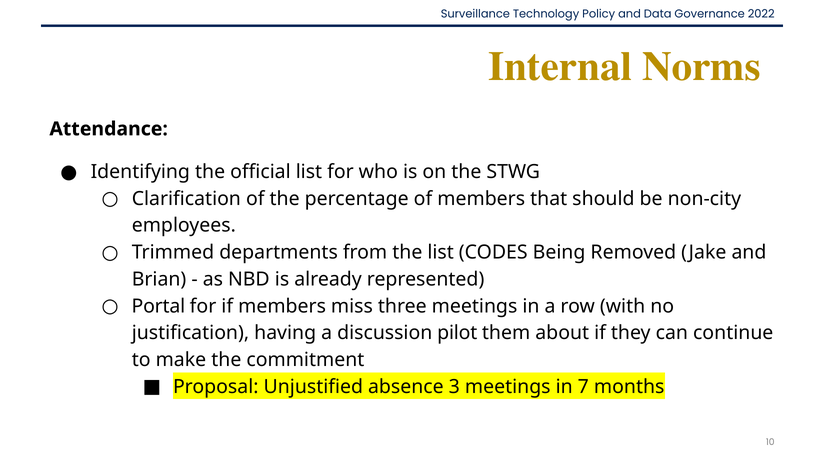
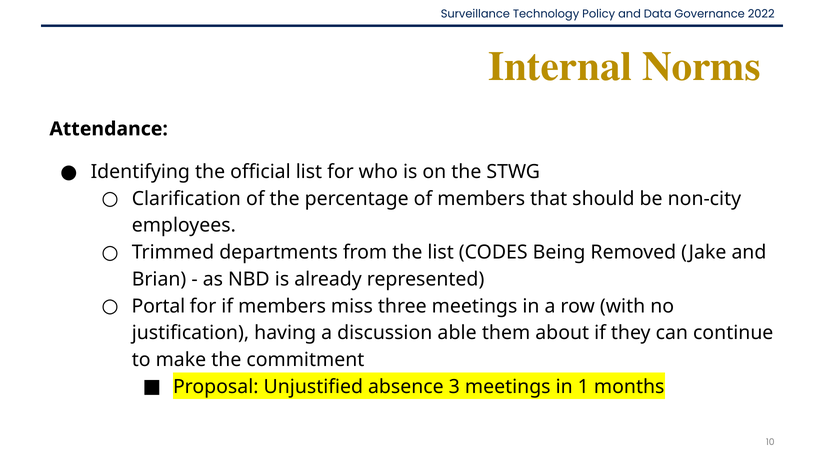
pilot: pilot -> able
7: 7 -> 1
